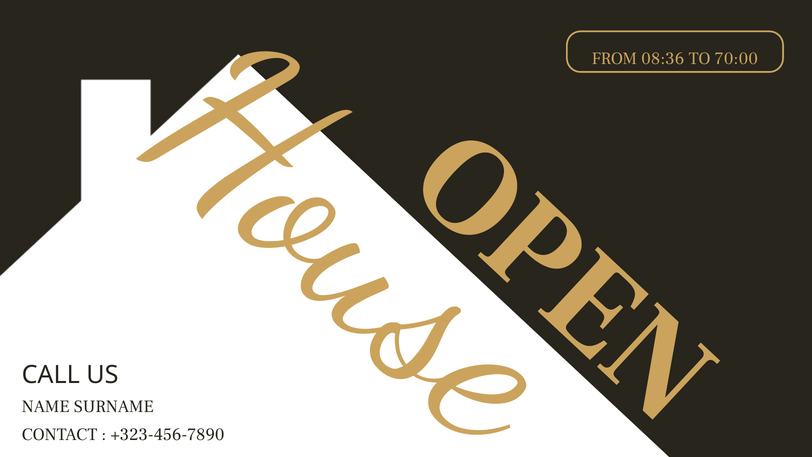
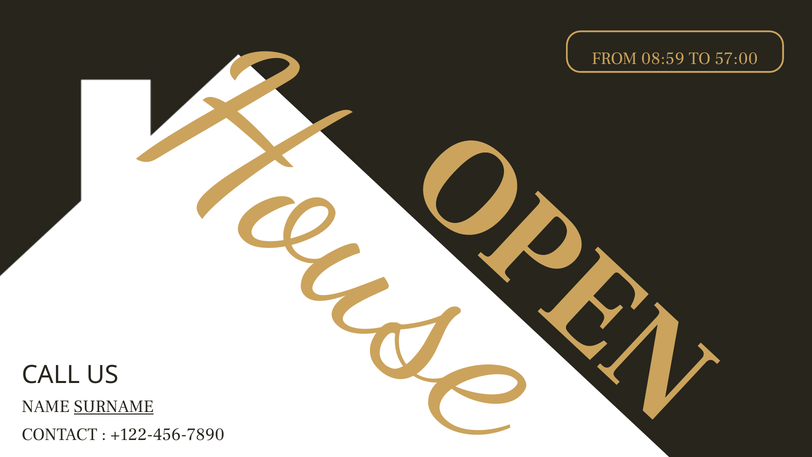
08:36: 08:36 -> 08:59
70:00: 70:00 -> 57:00
SURNAME underline: none -> present
+323-456-7890: +323-456-7890 -> +122-456-7890
